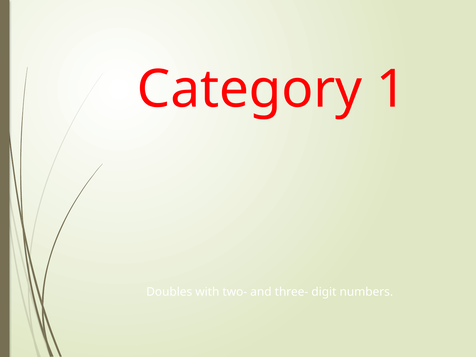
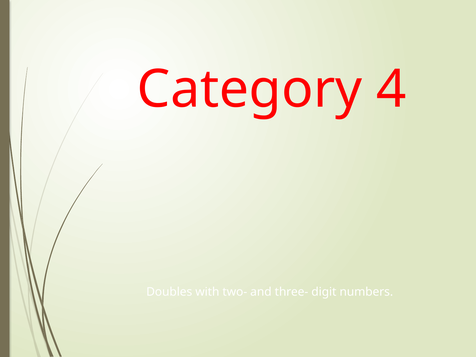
1: 1 -> 4
